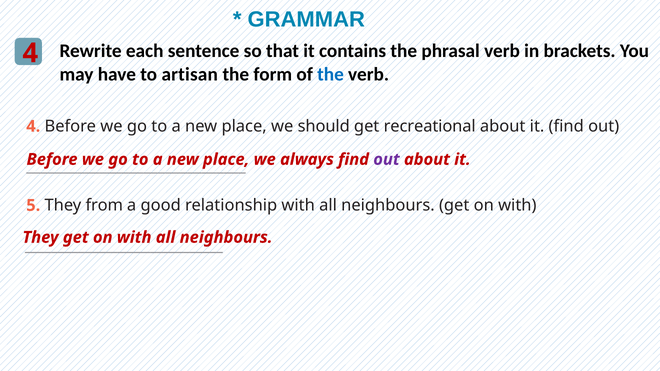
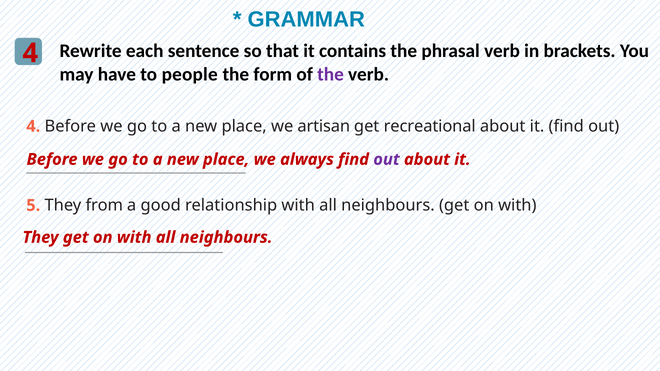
artisan: artisan -> people
the at (331, 74) colour: blue -> purple
should: should -> artisan
